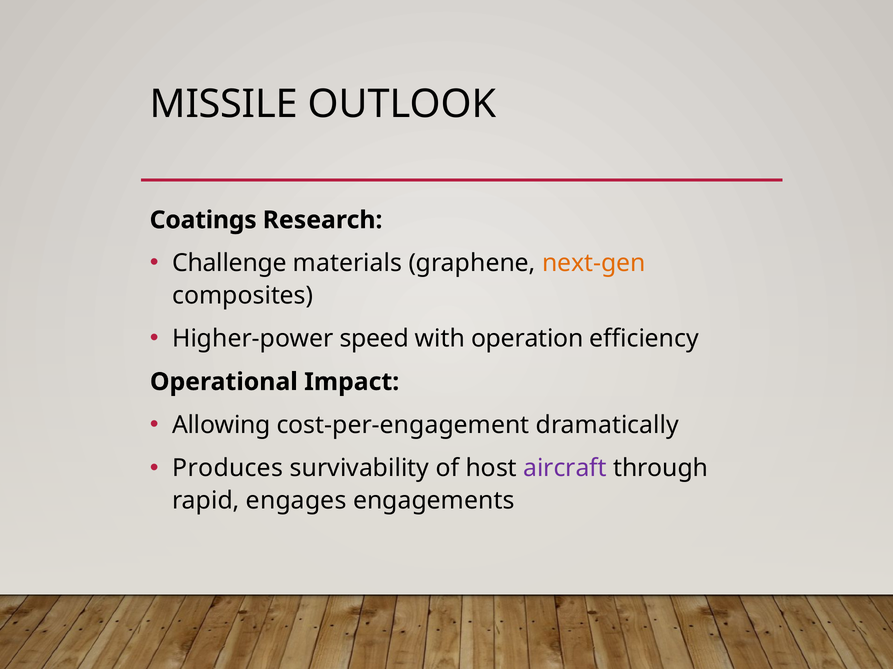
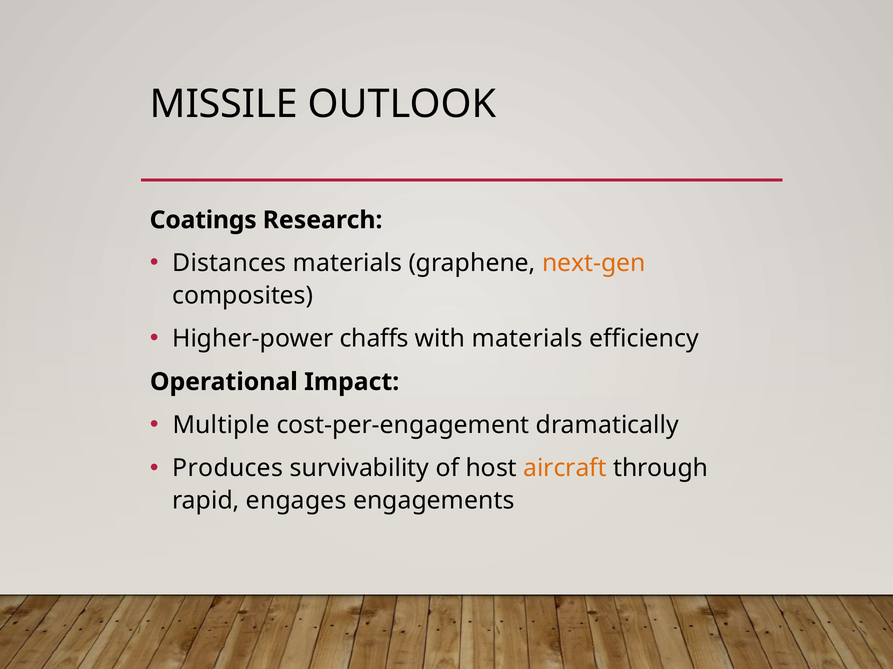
Challenge: Challenge -> Distances
speed: speed -> chaffs
with operation: operation -> materials
Allowing: Allowing -> Multiple
aircraft colour: purple -> orange
